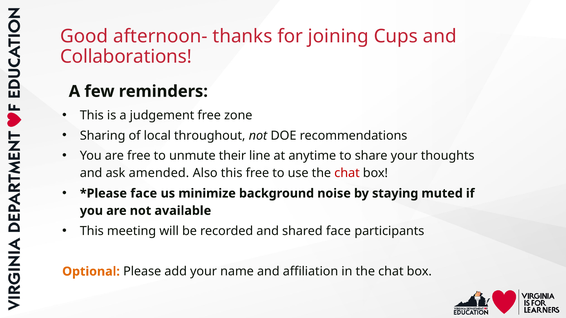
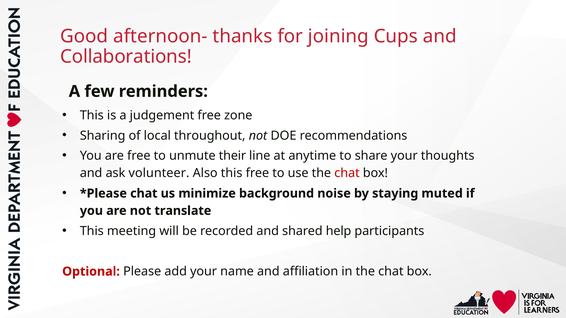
amended: amended -> volunteer
face at (144, 194): face -> chat
available: available -> translate
shared face: face -> help
Optional colour: orange -> red
